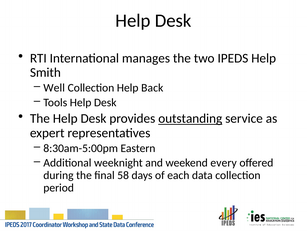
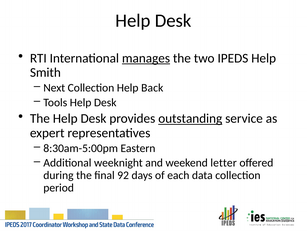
manages underline: none -> present
Well: Well -> Next
every: every -> letter
58: 58 -> 92
